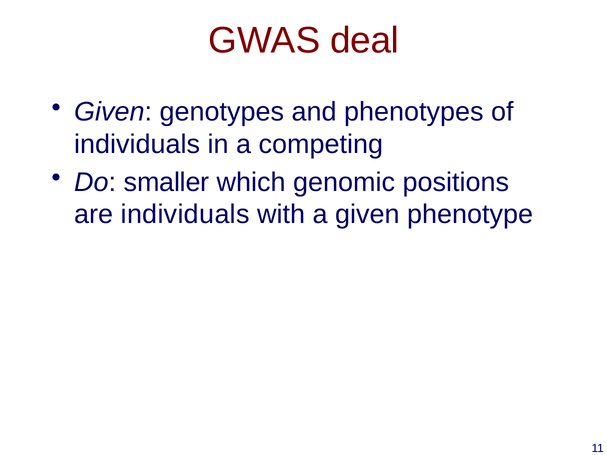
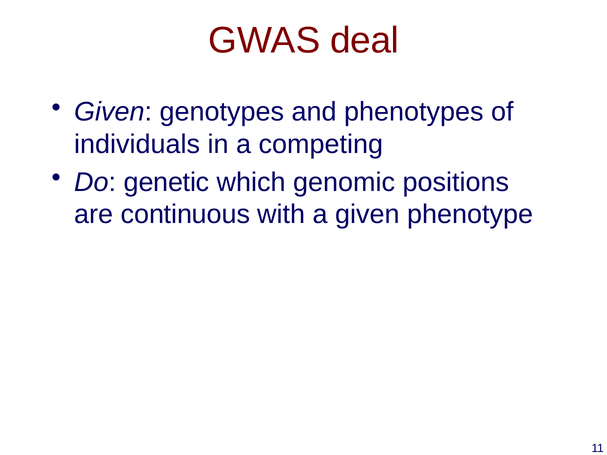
smaller: smaller -> genetic
are individuals: individuals -> continuous
